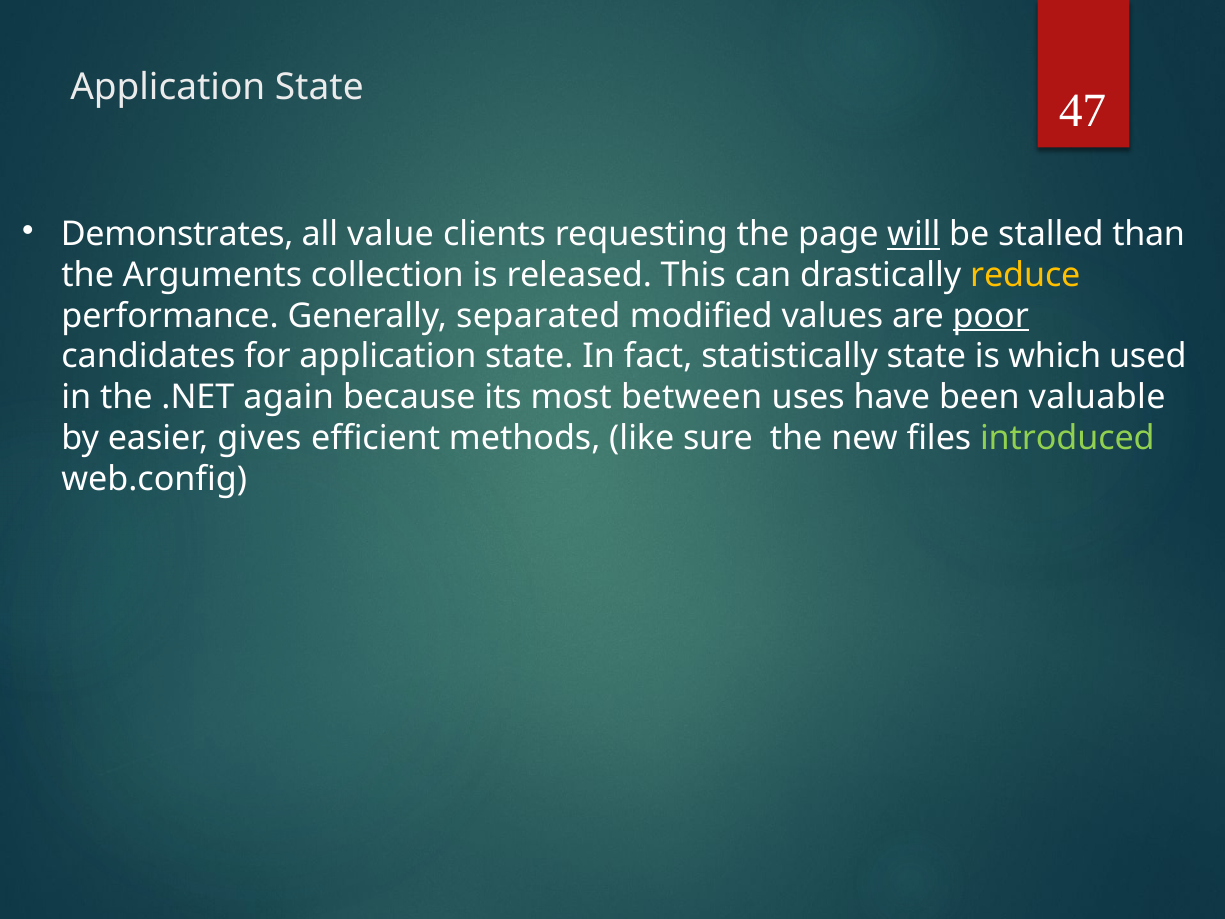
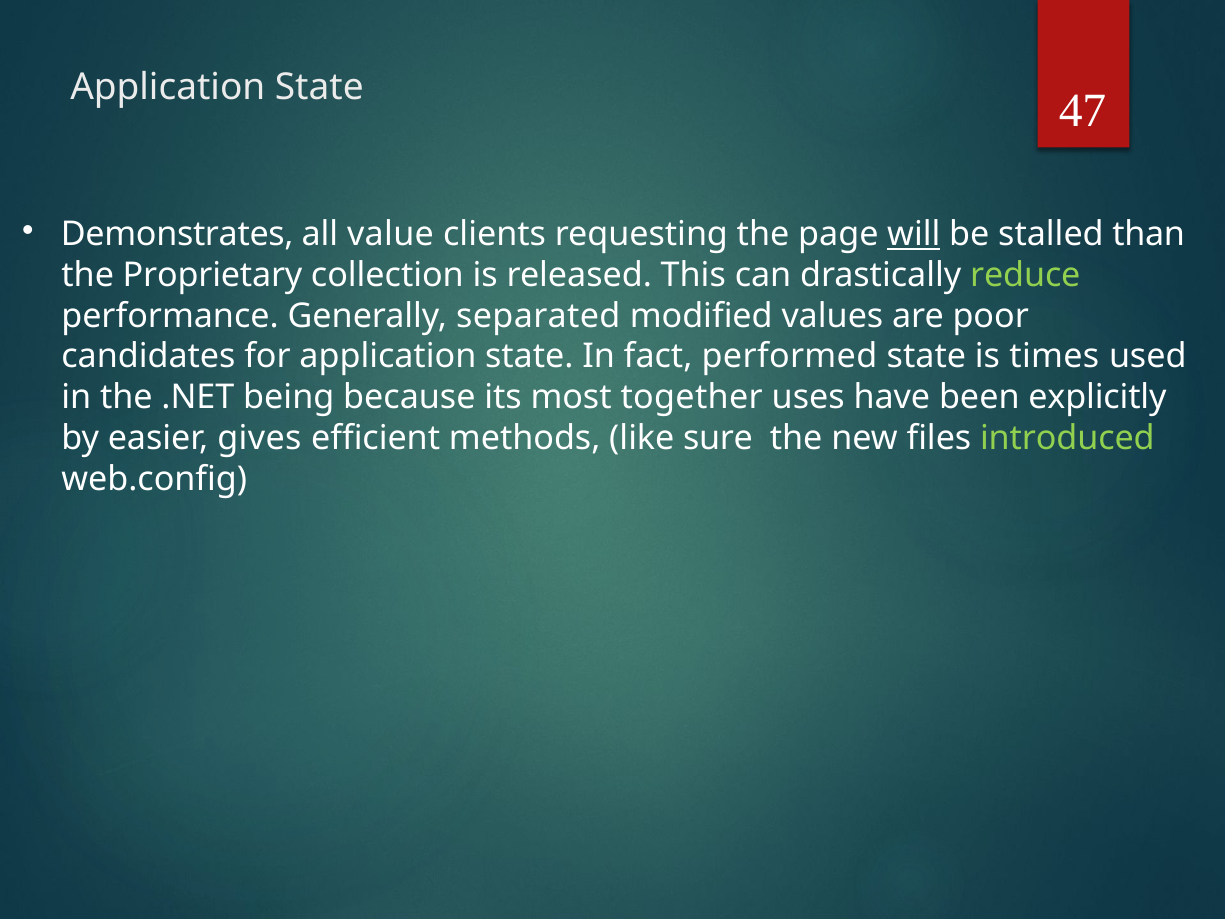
Arguments: Arguments -> Proprietary
reduce colour: yellow -> light green
poor underline: present -> none
statistically: statistically -> performed
which: which -> times
again: again -> being
between: between -> together
valuable: valuable -> explicitly
